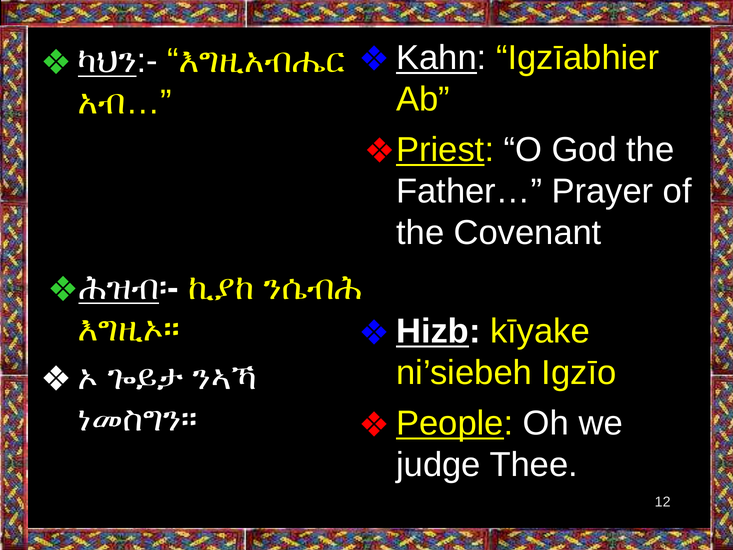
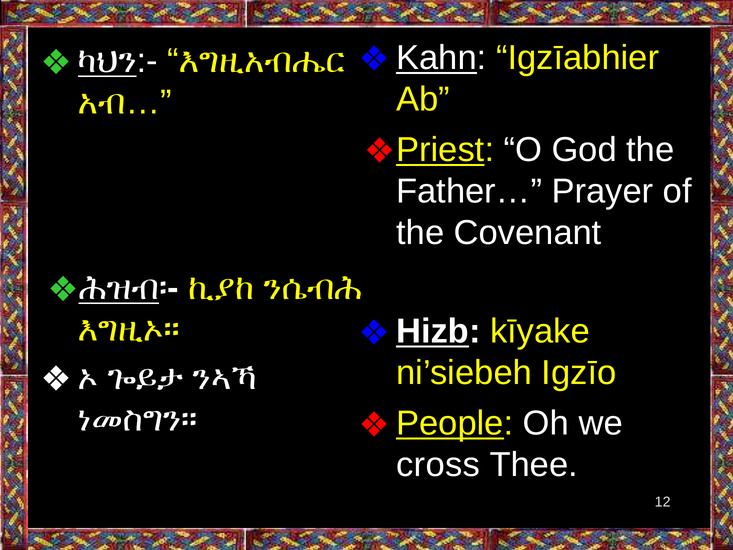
judge: judge -> cross
